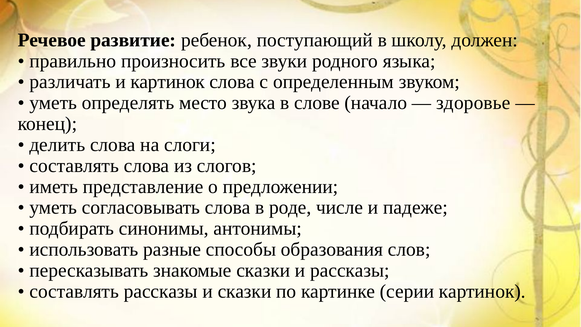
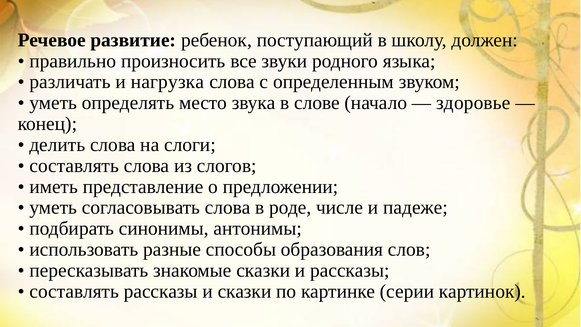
и картинок: картинок -> нагрузка
